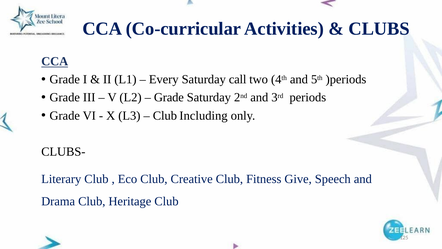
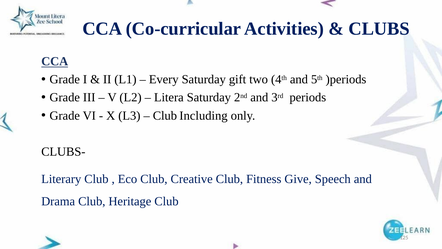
call: call -> gift
Grade at (169, 97): Grade -> Litera
